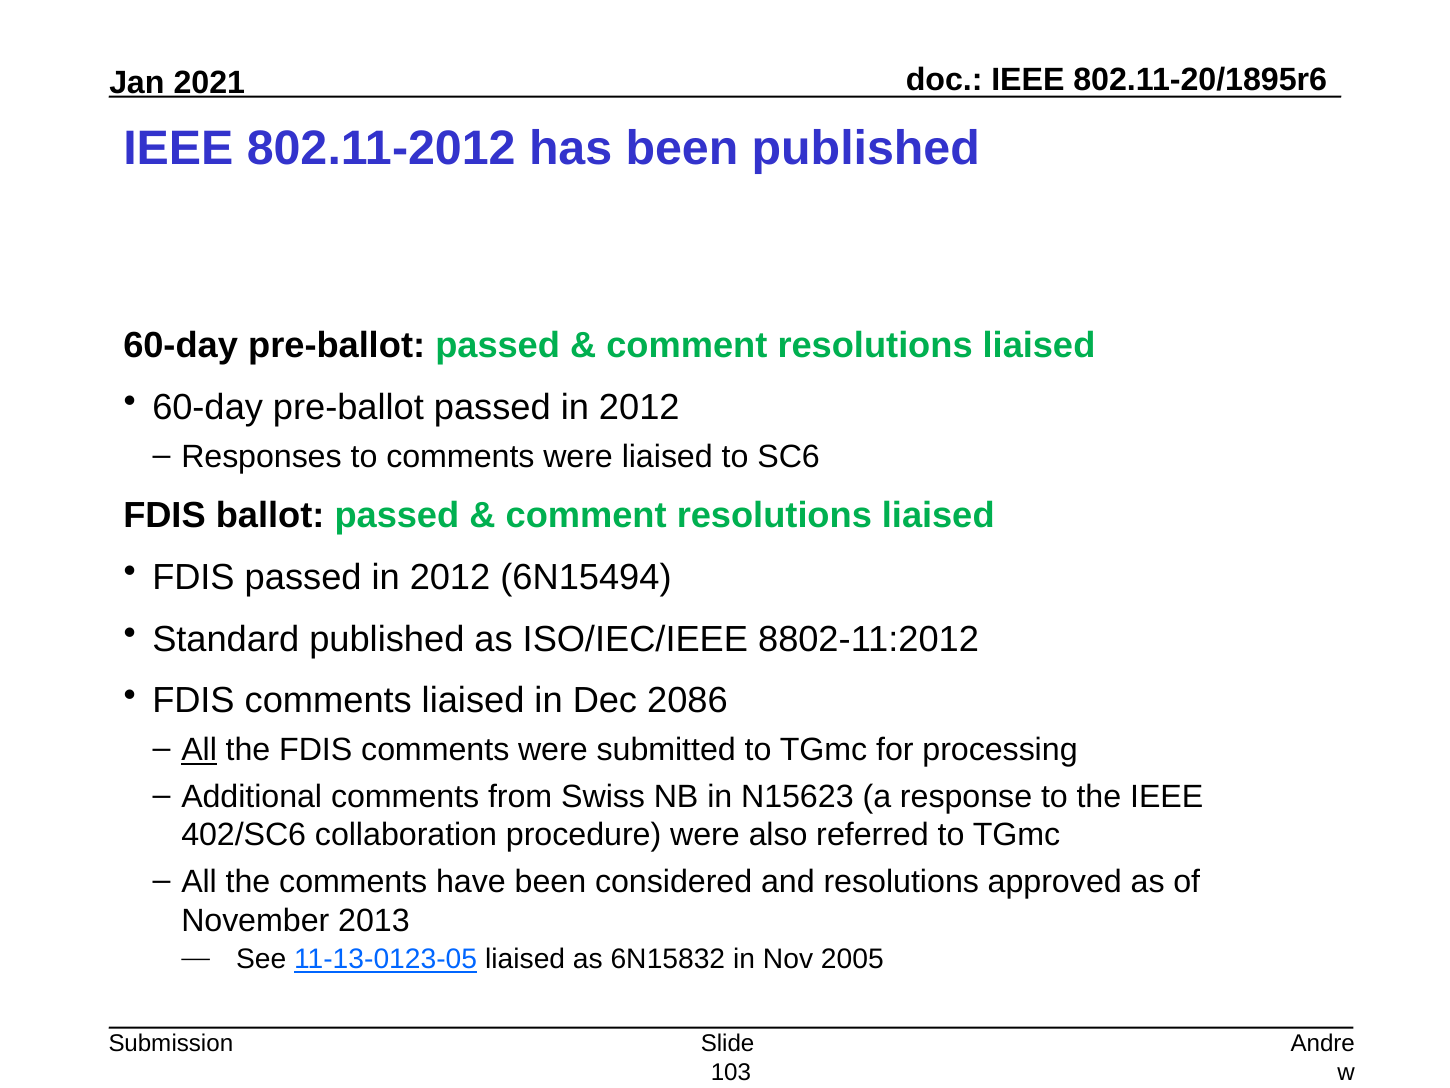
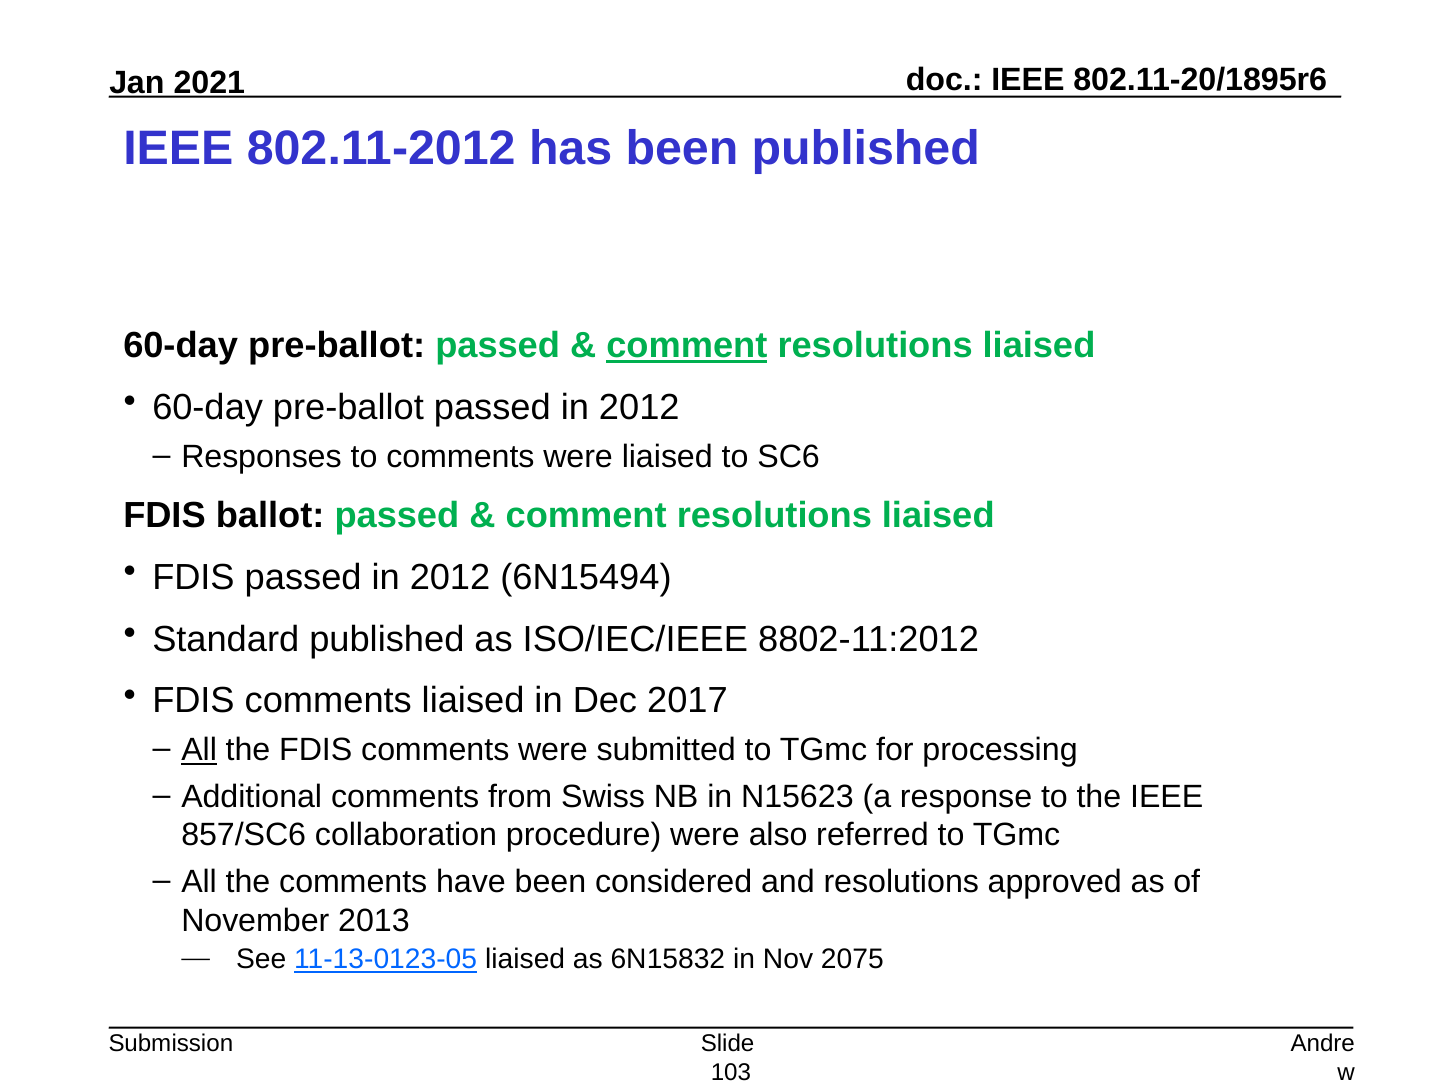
comment at (687, 346) underline: none -> present
2086: 2086 -> 2017
402/SC6: 402/SC6 -> 857/SC6
2005: 2005 -> 2075
